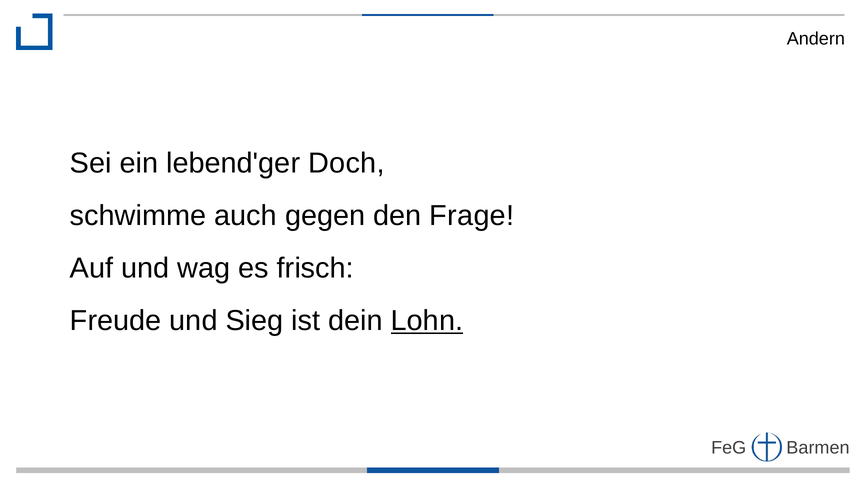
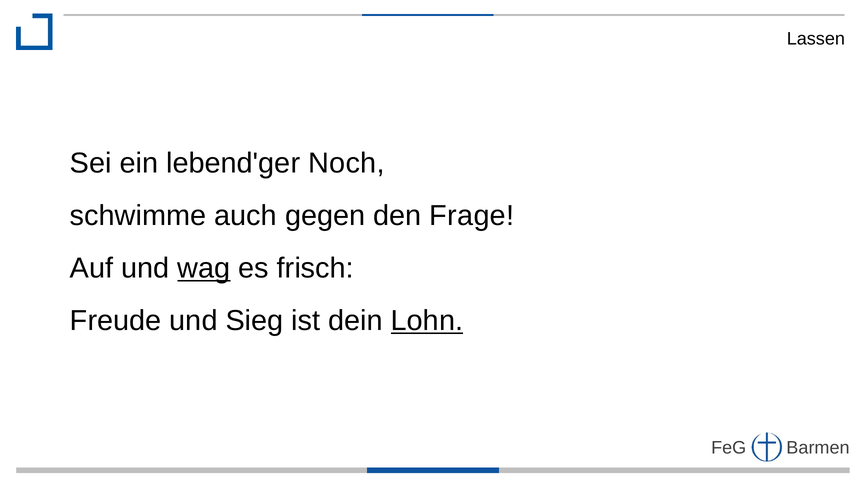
Andern: Andern -> Lassen
Doch: Doch -> Noch
wag underline: none -> present
